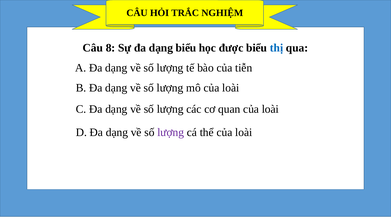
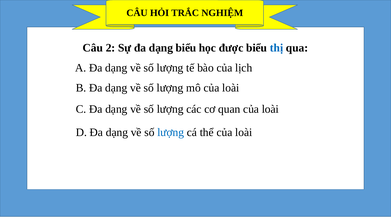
8: 8 -> 2
tiễn: tiễn -> lịch
lượng at (171, 132) colour: purple -> blue
